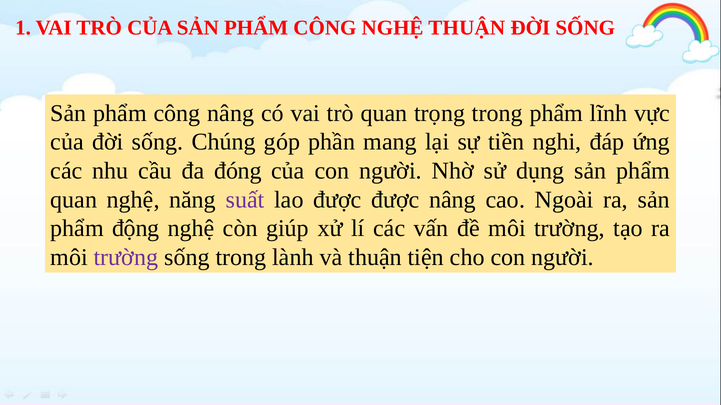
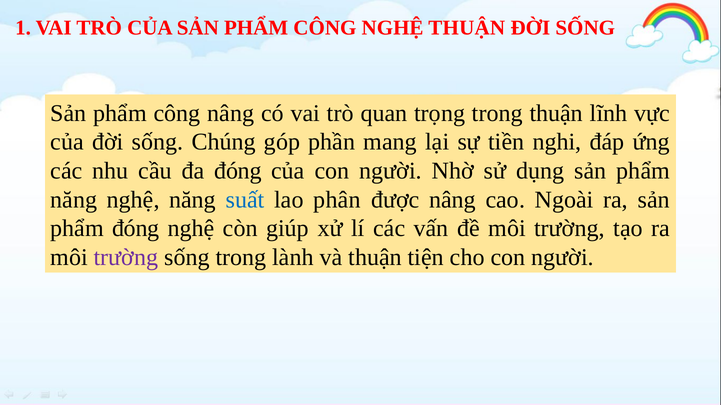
trong phẩm: phẩm -> thuận
quan at (74, 200): quan -> năng
suất colour: purple -> blue
lao được: được -> phân
phẩm động: động -> đóng
